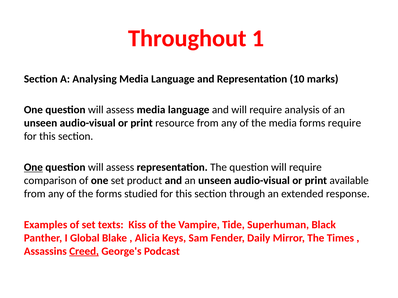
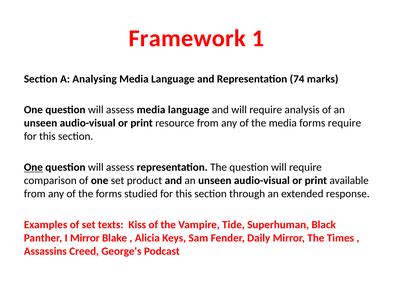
Throughout: Throughout -> Framework
10: 10 -> 74
I Global: Global -> Mirror
Creed underline: present -> none
